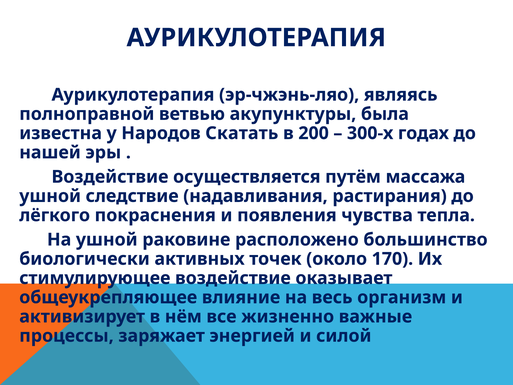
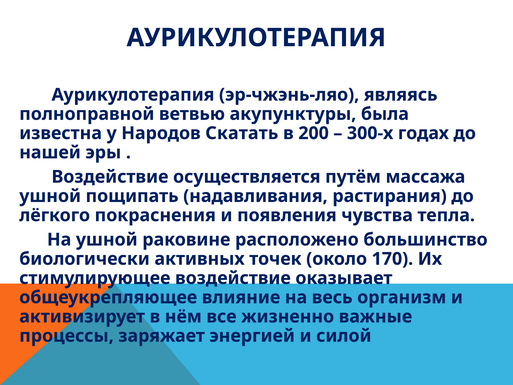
следствие: следствие -> пощипать
